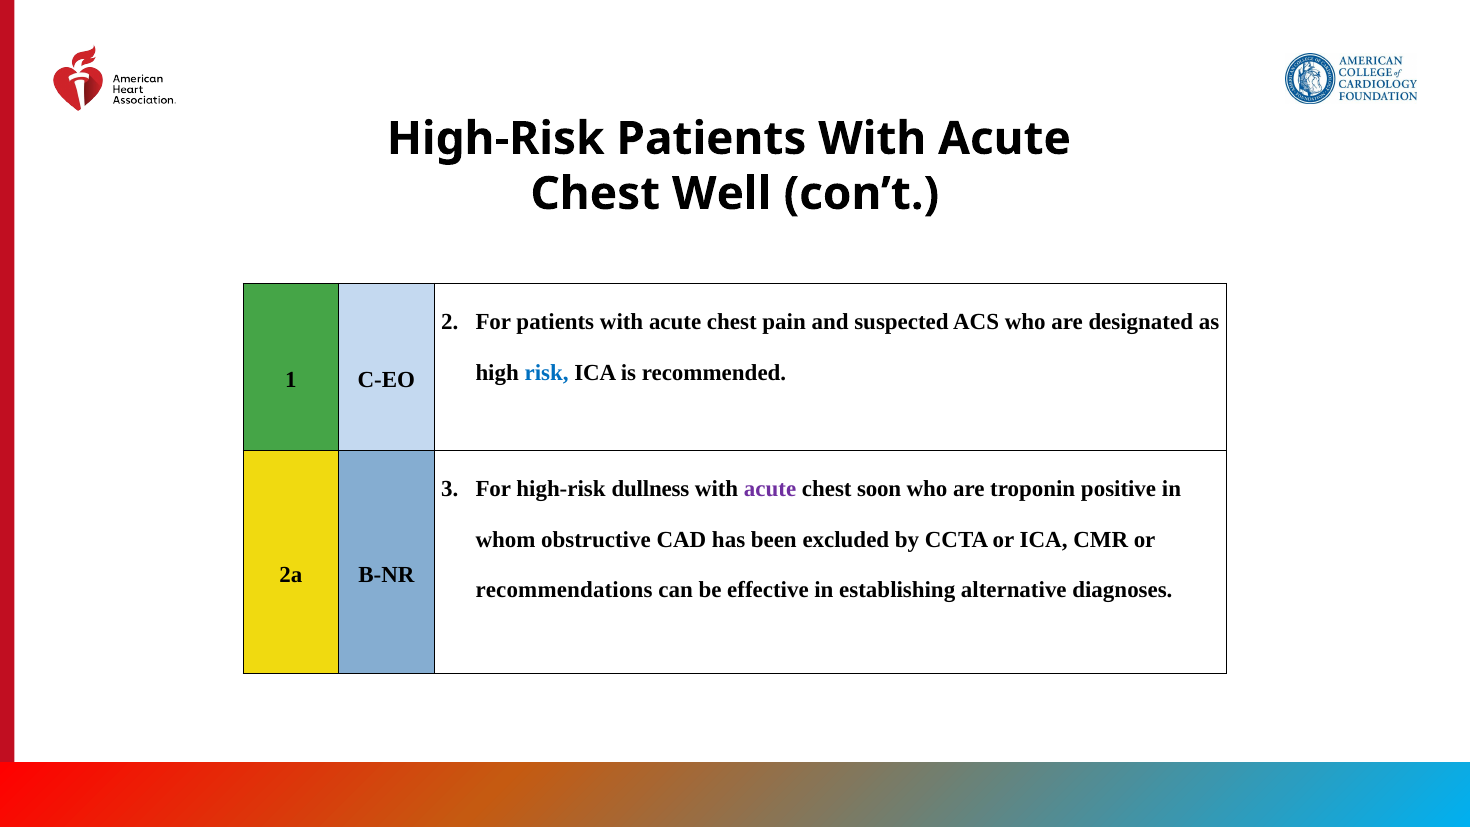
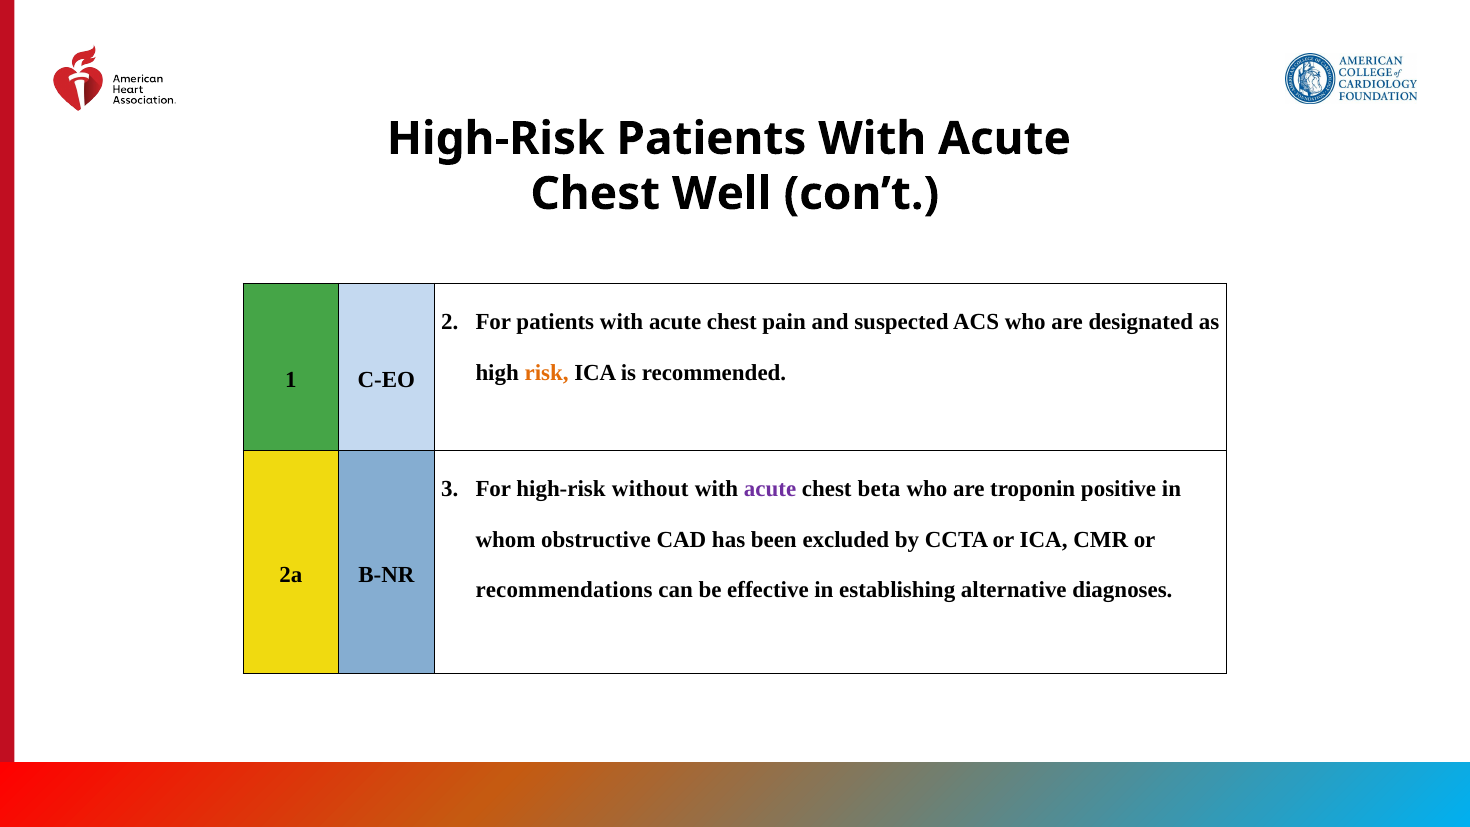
risk colour: blue -> orange
dullness: dullness -> without
soon: soon -> beta
